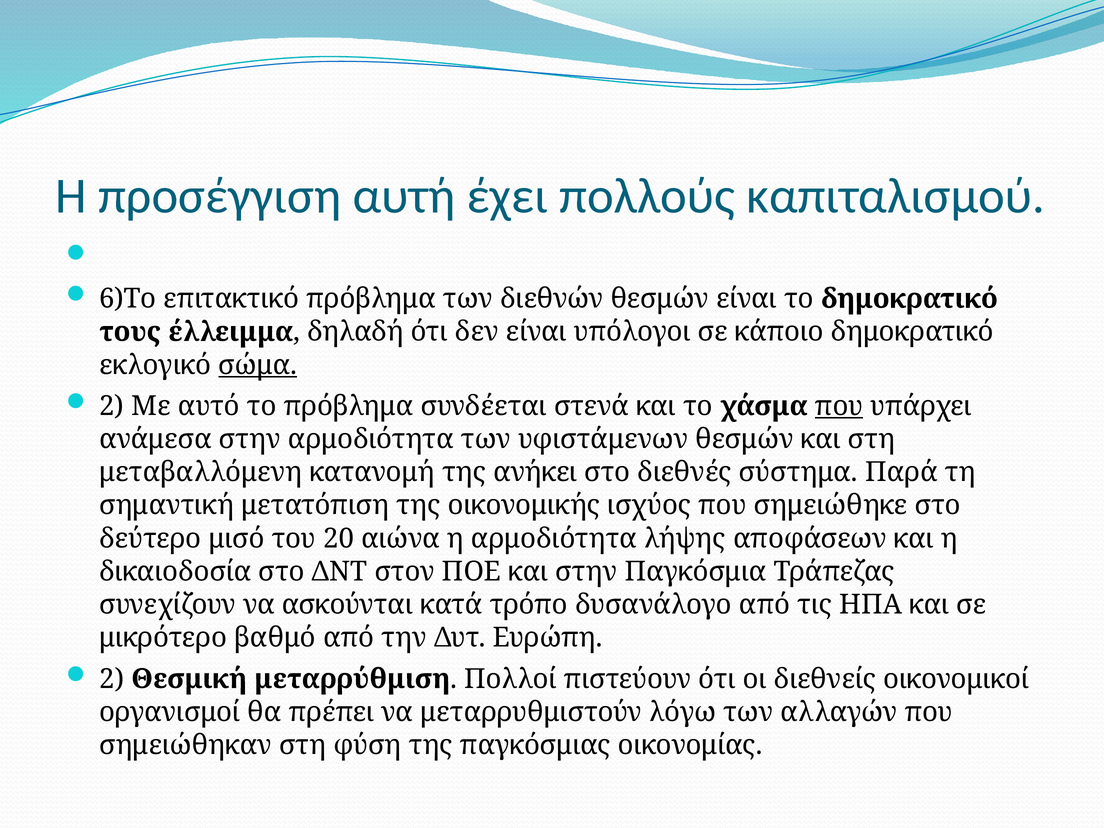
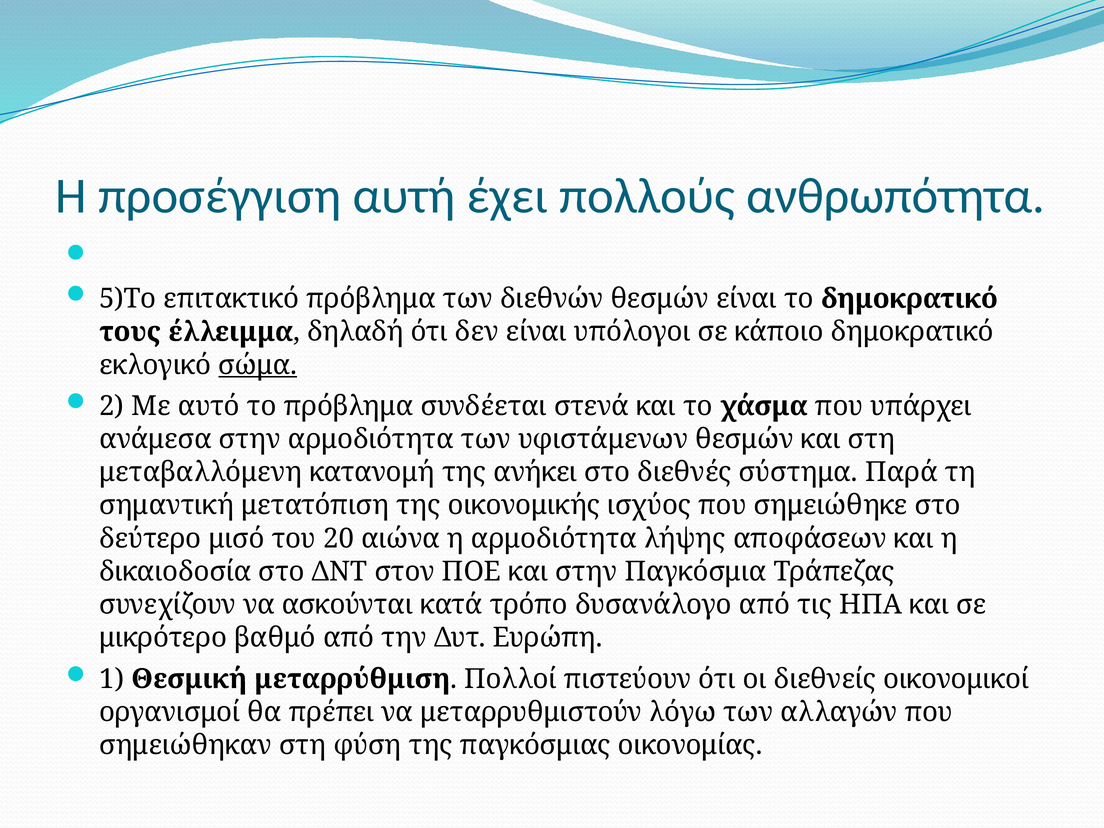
καπιταλισμού: καπιταλισμού -> ανθρωπότητα
6)Το: 6)Το -> 5)Το
που at (839, 406) underline: present -> none
2 at (112, 679): 2 -> 1
